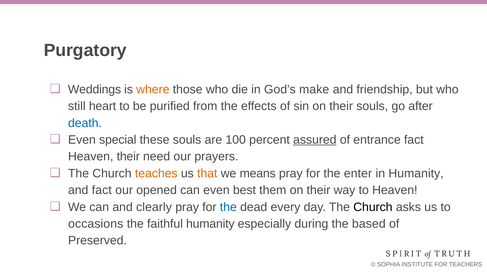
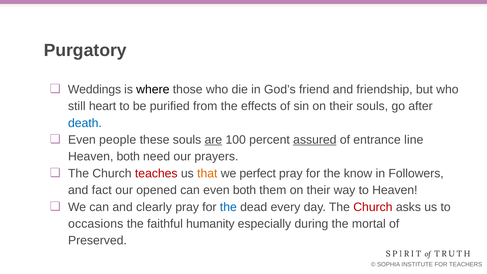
where colour: orange -> black
make: make -> friend
special: special -> people
are underline: none -> present
entrance fact: fact -> line
Heaven their: their -> both
teaches colour: orange -> red
means: means -> perfect
enter: enter -> know
in Humanity: Humanity -> Followers
even best: best -> both
Church at (373, 207) colour: black -> red
based: based -> mortal
